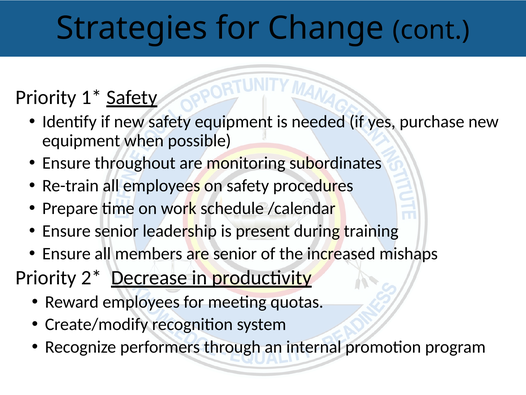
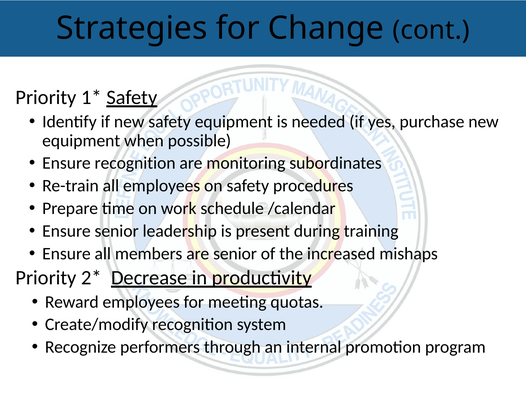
Ensure throughout: throughout -> recognition
